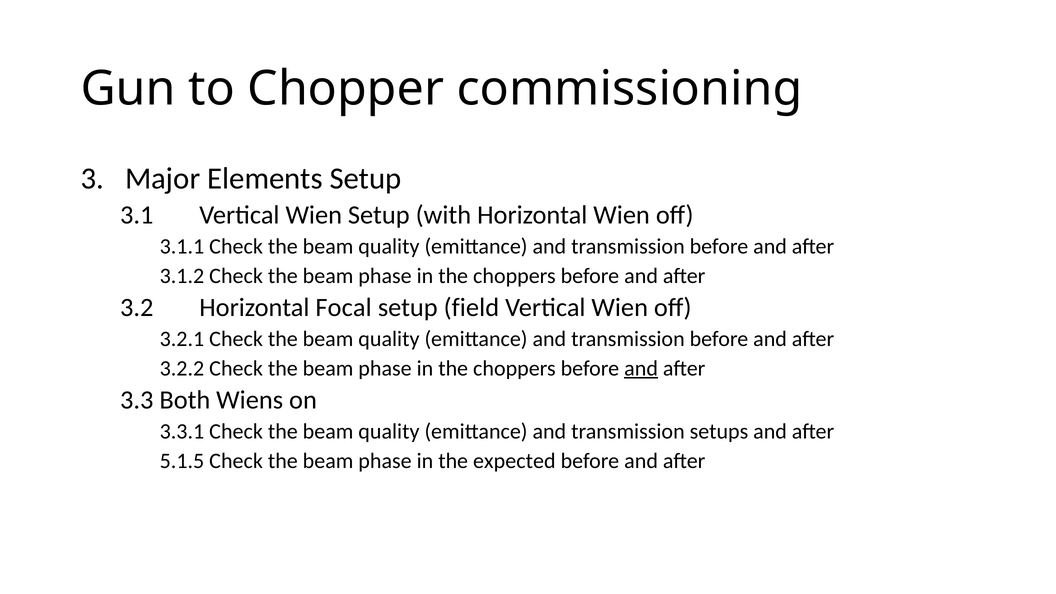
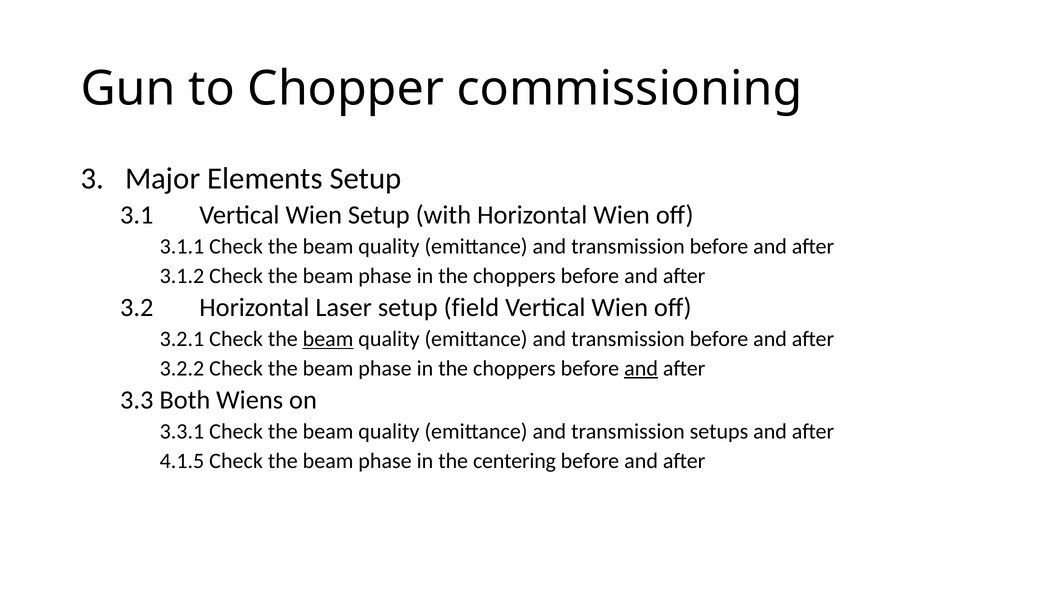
Focal: Focal -> Laser
beam at (328, 339) underline: none -> present
5.1.5: 5.1.5 -> 4.1.5
expected: expected -> centering
